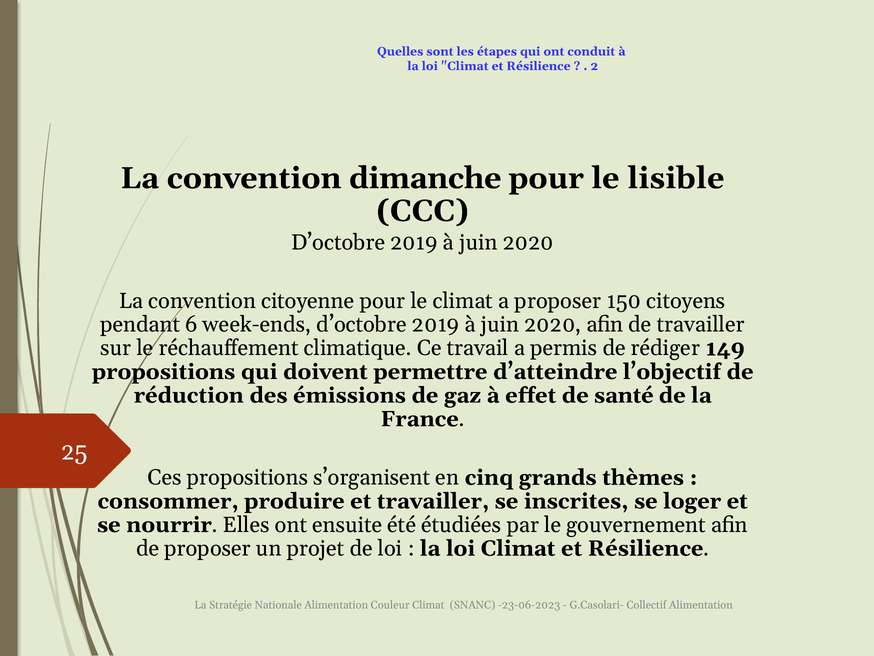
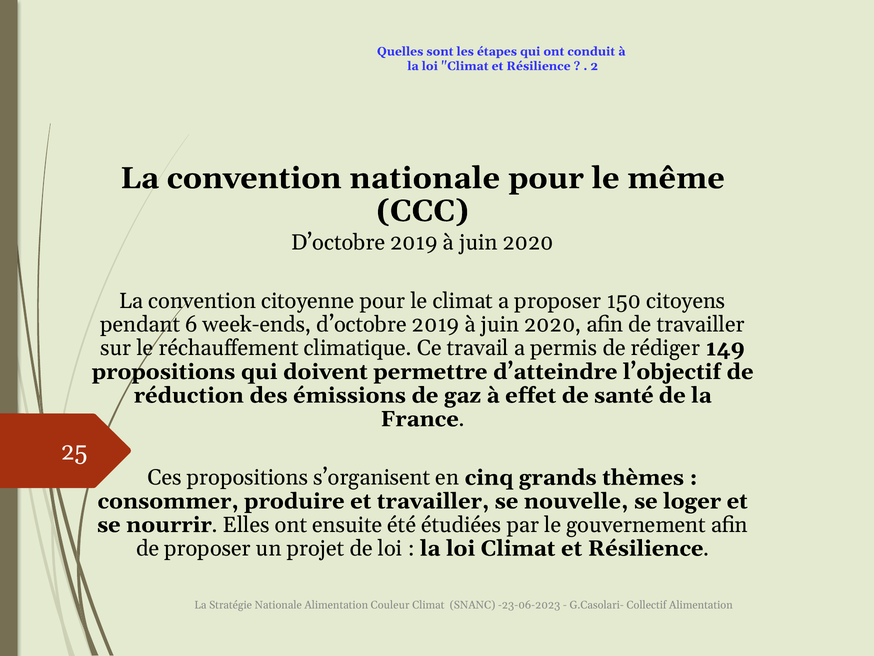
convention dimanche: dimanche -> nationale
lisible: lisible -> même
inscrites: inscrites -> nouvelle
